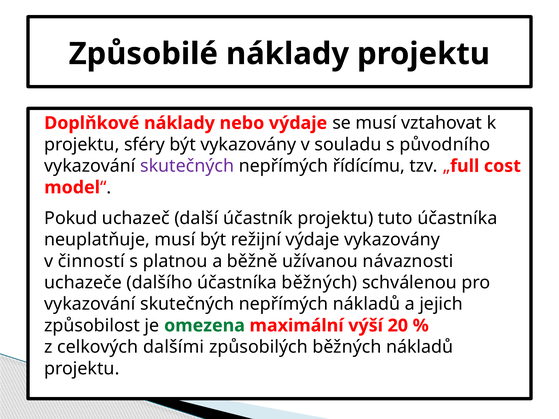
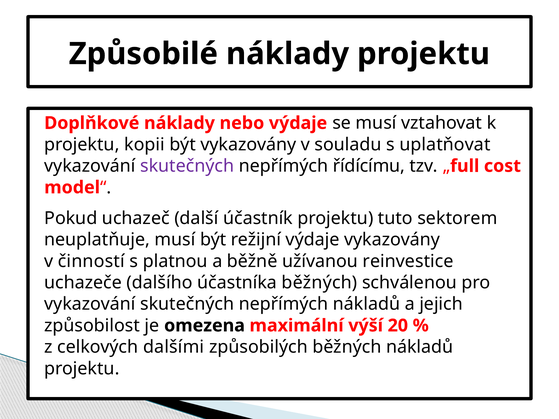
sféry: sféry -> kopii
původního: původního -> uplatňovat
tuto účastníka: účastníka -> sektorem
návaznosti: návaznosti -> reinvestice
omezena colour: green -> black
